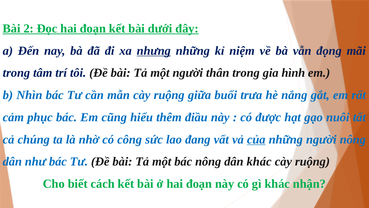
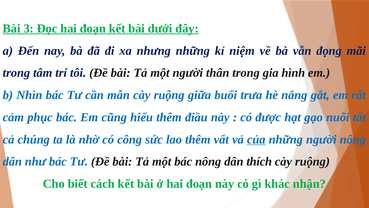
2: 2 -> 3
nhưng underline: present -> none
lao đang: đang -> thêm
dân khác: khác -> thích
